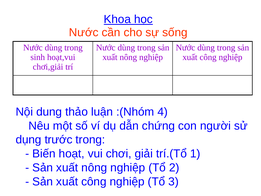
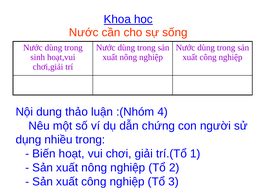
trước: trước -> nhiều
